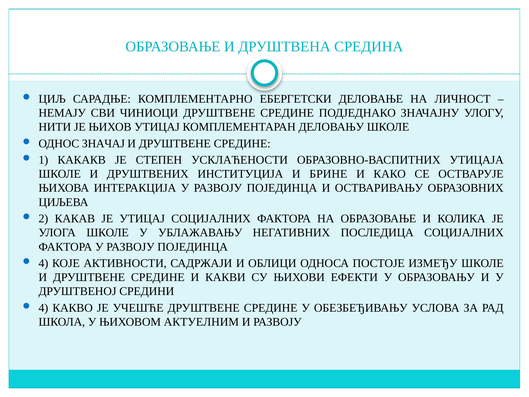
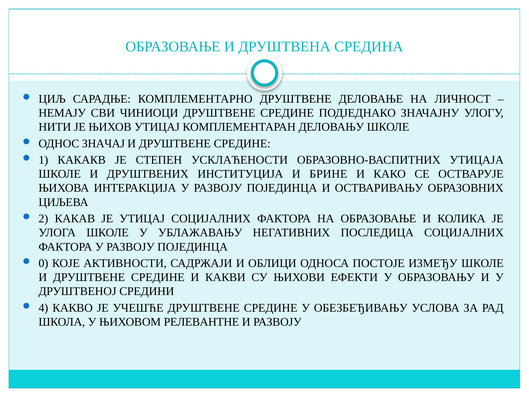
КОМПЛЕМЕНТАРНО ЕБЕРГЕТСКИ: ЕБЕРГЕТСКИ -> ДРУШТВЕНЕ
4 at (43, 263): 4 -> 0
АКТУЕЛНИМ: АКТУЕЛНИМ -> РЕЛЕВАНТНЕ
